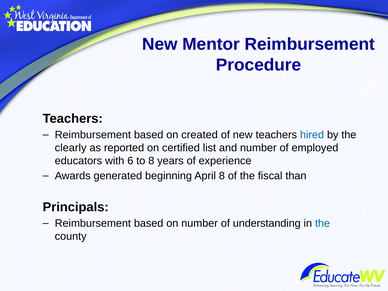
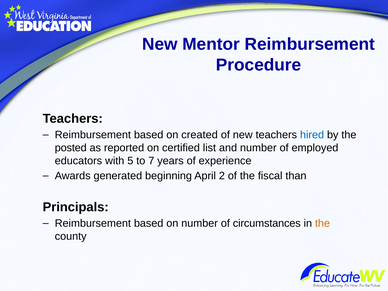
clearly: clearly -> posted
6: 6 -> 5
to 8: 8 -> 7
April 8: 8 -> 2
understanding: understanding -> circumstances
the at (322, 223) colour: blue -> orange
